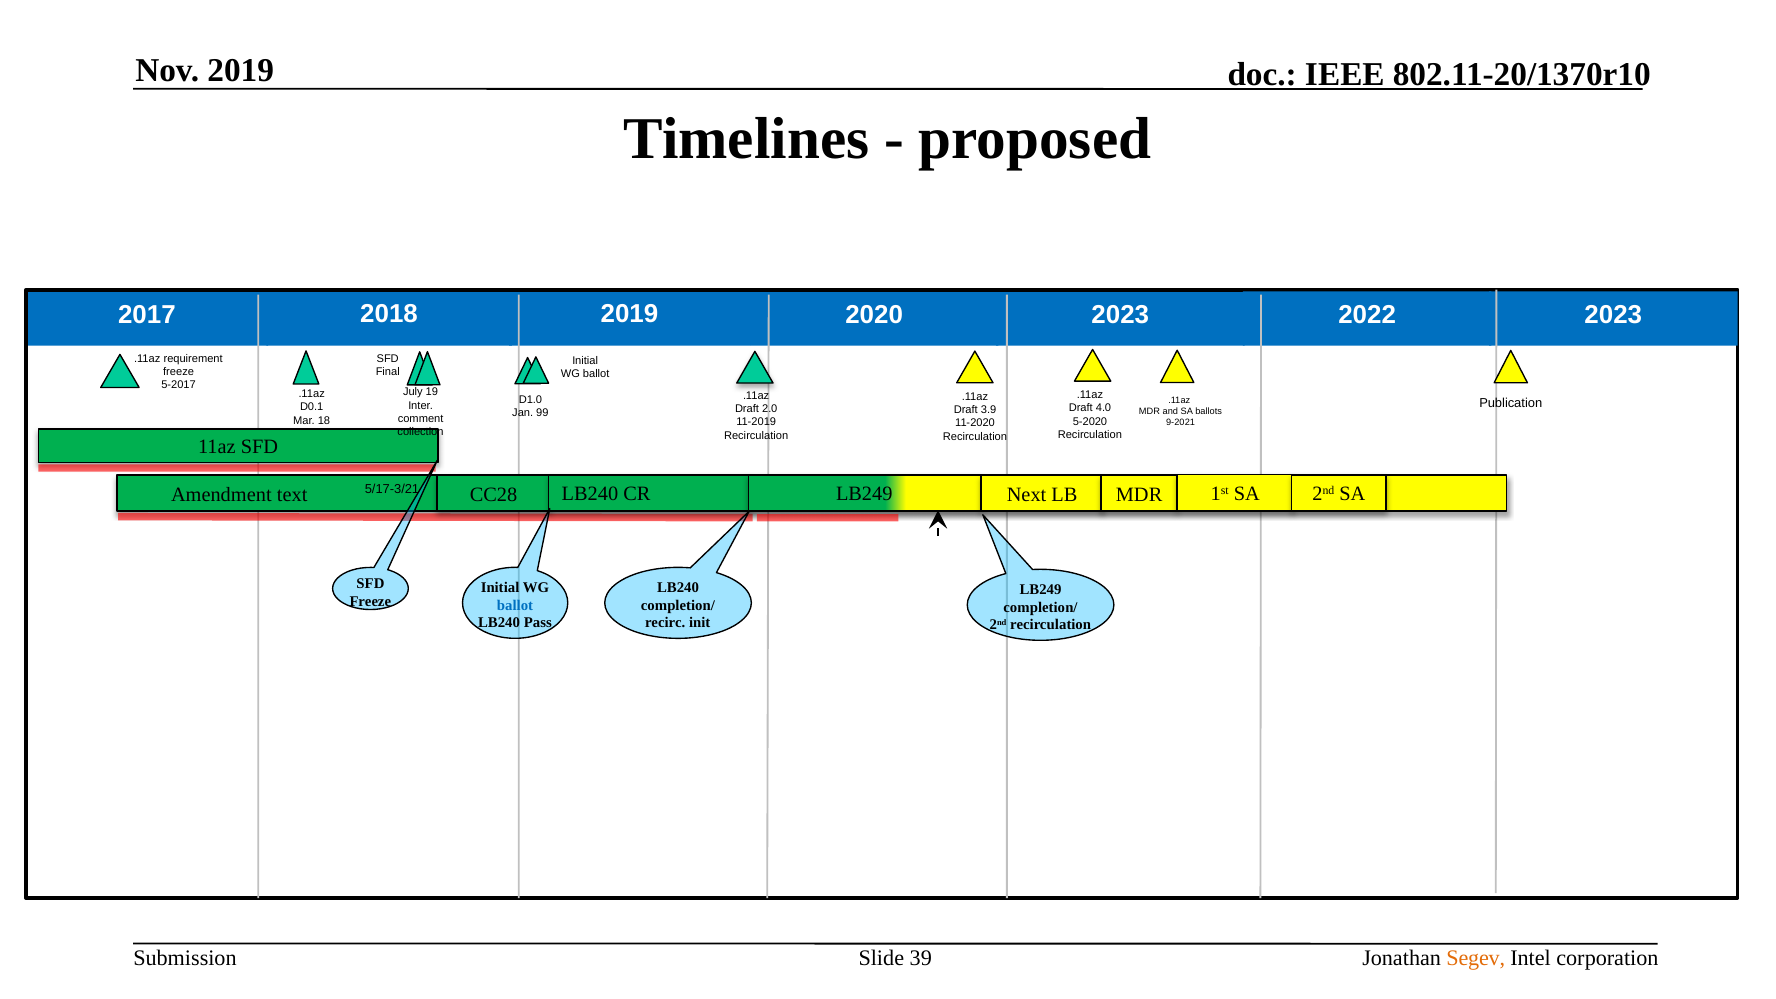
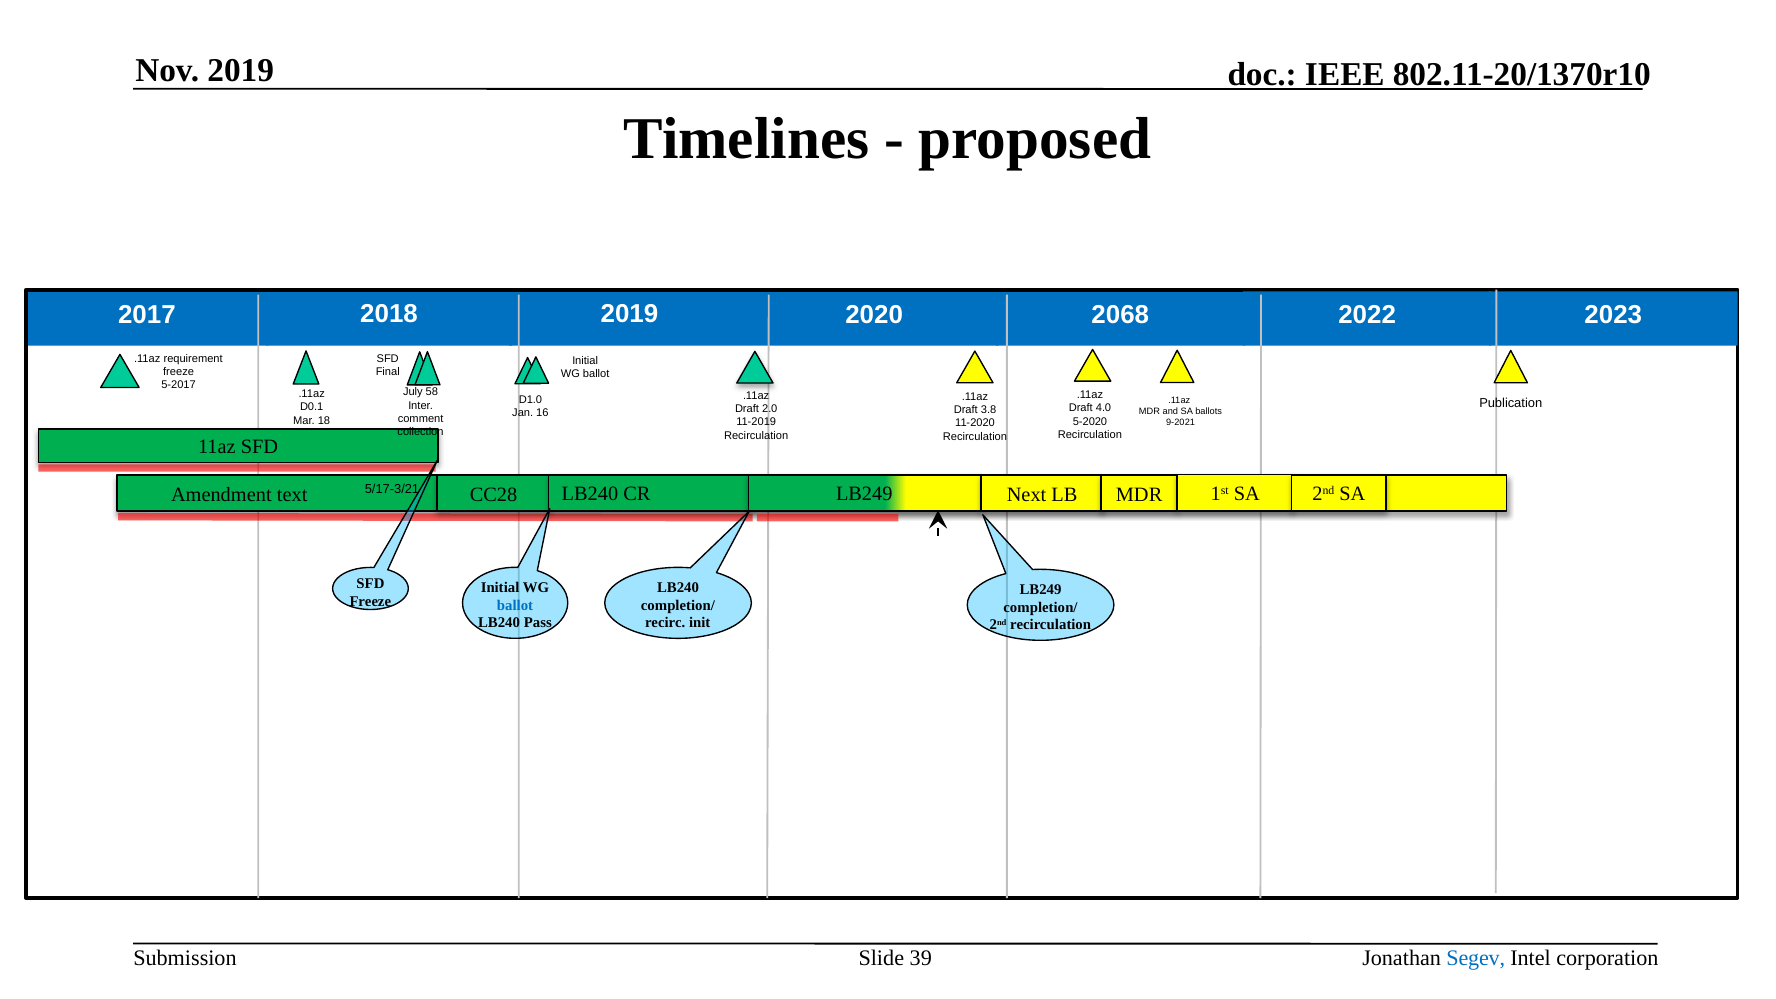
2023 at (1120, 315): 2023 -> 2068
19: 19 -> 58
3.9: 3.9 -> 3.8
99: 99 -> 16
Segev colour: orange -> blue
